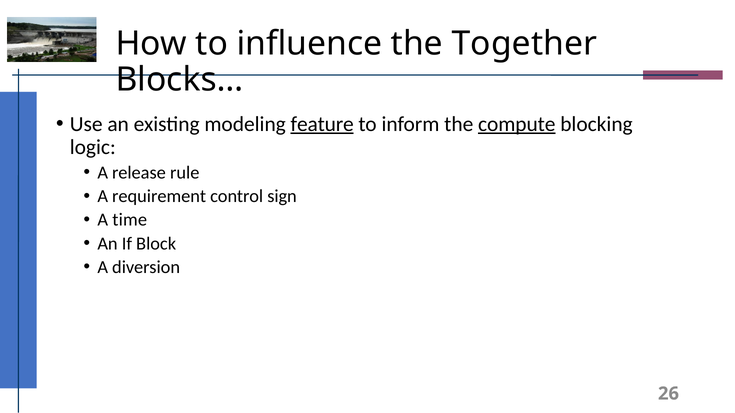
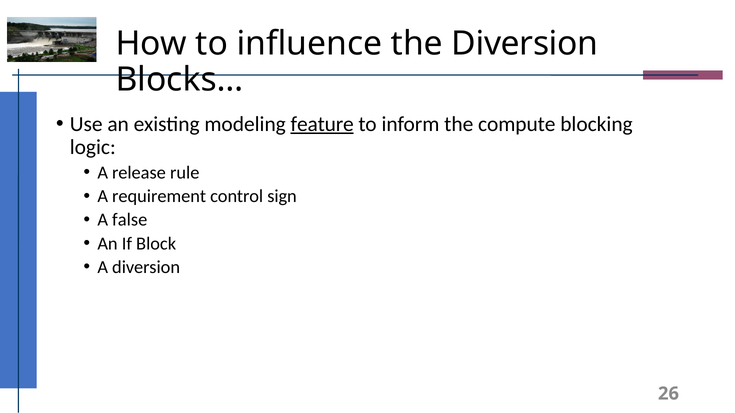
the Together: Together -> Diversion
compute underline: present -> none
time: time -> false
